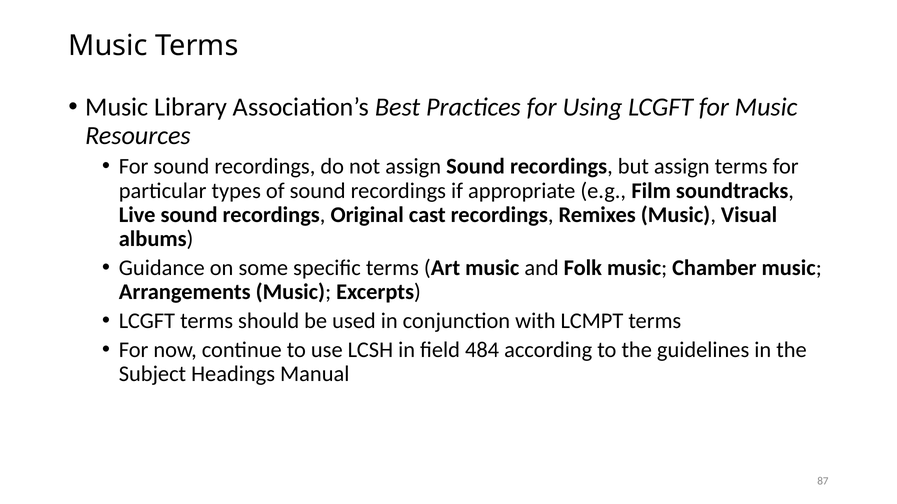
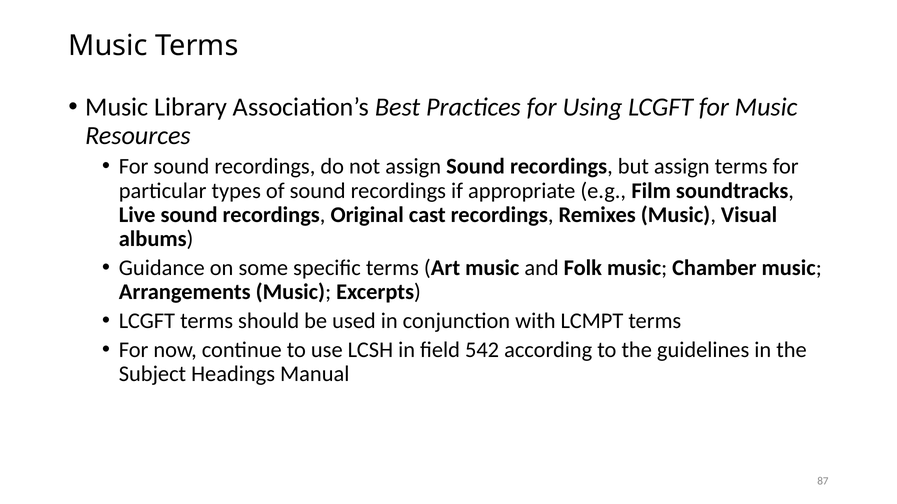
484: 484 -> 542
